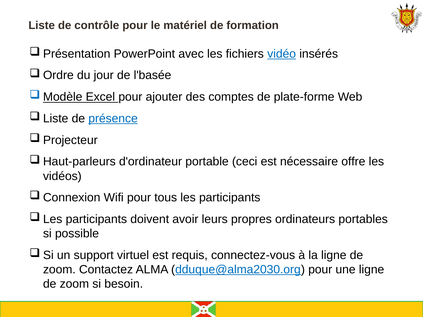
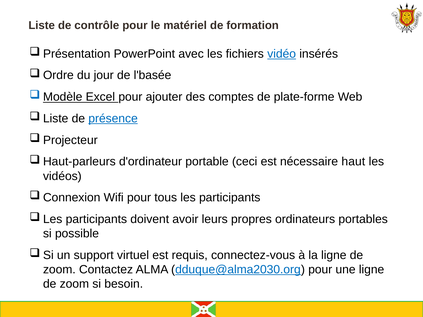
offre: offre -> haut
